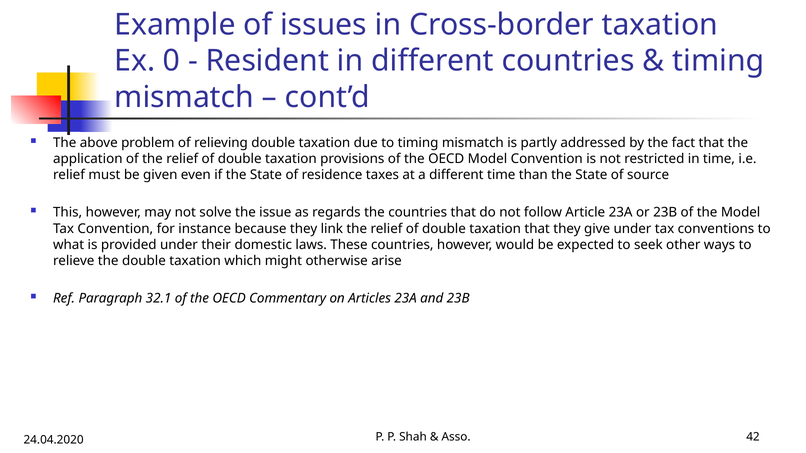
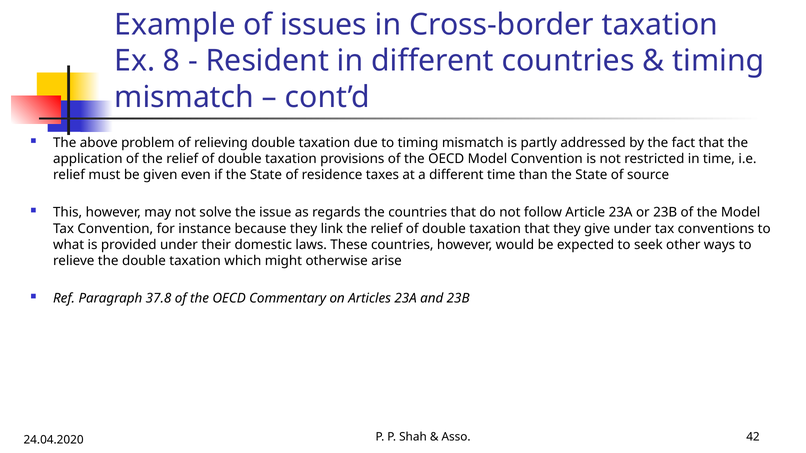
0: 0 -> 8
32.1: 32.1 -> 37.8
